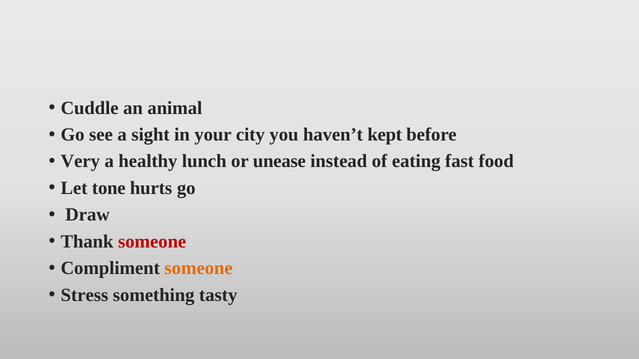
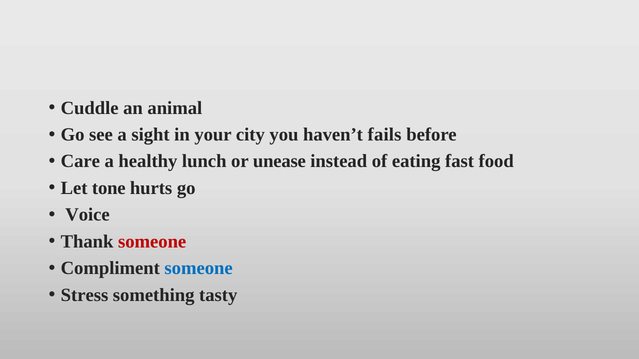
kept: kept -> fails
Very: Very -> Care
Draw: Draw -> Voice
someone at (199, 269) colour: orange -> blue
